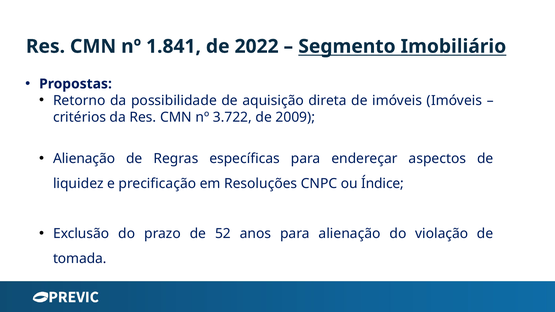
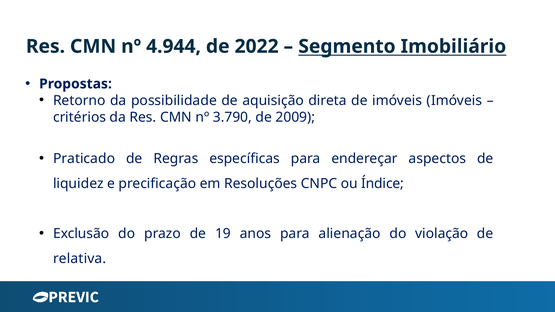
1.841: 1.841 -> 4.944
3.722: 3.722 -> 3.790
Alienação at (84, 159): Alienação -> Praticado
52: 52 -> 19
tomada: tomada -> relativa
